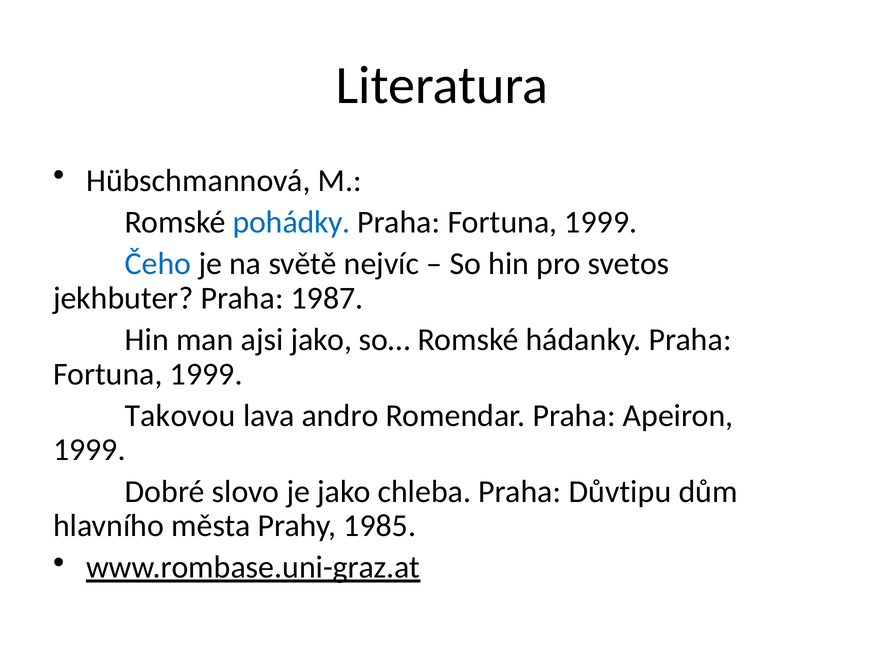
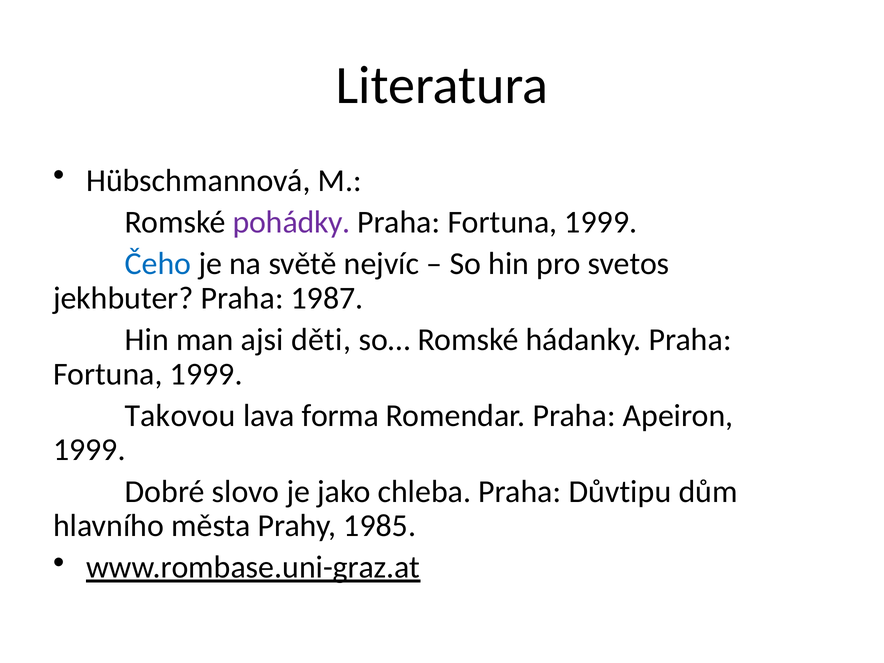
pohádky colour: blue -> purple
ajsi jako: jako -> děti
andro: andro -> forma
